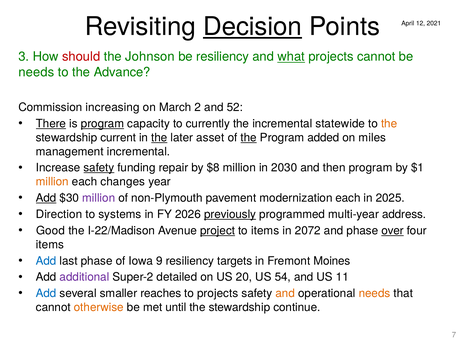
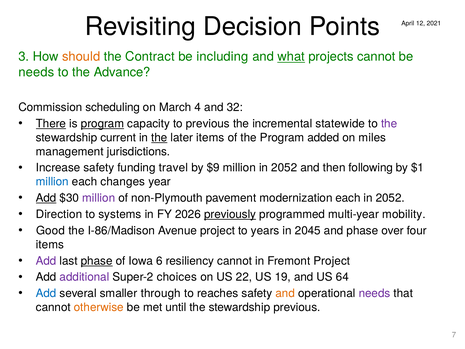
Decision underline: present -> none
should colour: red -> orange
Johnson: Johnson -> Contract
be resiliency: resiliency -> including
increasing: increasing -> scheduling
2: 2 -> 4
52: 52 -> 32
to currently: currently -> previous
the at (389, 124) colour: orange -> purple
later asset: asset -> items
the at (249, 137) underline: present -> none
management incremental: incremental -> jurisdictions
safety at (99, 168) underline: present -> none
repair: repair -> travel
$8: $8 -> $9
million in 2030: 2030 -> 2052
then program: program -> following
million at (52, 182) colour: orange -> blue
2025 at (390, 198): 2025 -> 2052
address: address -> mobility
I-22/Madison: I-22/Madison -> I-86/Madison
project at (218, 230) underline: present -> none
to items: items -> years
2072: 2072 -> 2045
over underline: present -> none
Add at (46, 261) colour: blue -> purple
phase at (97, 261) underline: none -> present
9: 9 -> 6
resiliency targets: targets -> cannot
Fremont Moines: Moines -> Project
detailed: detailed -> choices
20: 20 -> 22
54: 54 -> 19
11: 11 -> 64
reaches: reaches -> through
to projects: projects -> reaches
needs at (375, 293) colour: orange -> purple
stewardship continue: continue -> previous
